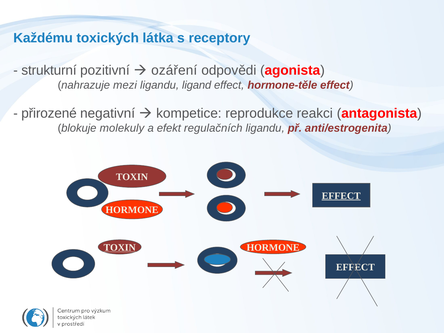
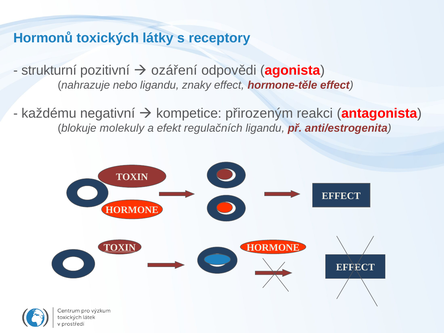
Každému: Každému -> Hormonů
látka: látka -> látky
mezi: mezi -> nebo
ligand: ligand -> znaky
přirozené: přirozené -> každému
reprodukce: reprodukce -> přirozeným
EFFECT at (341, 196) underline: present -> none
